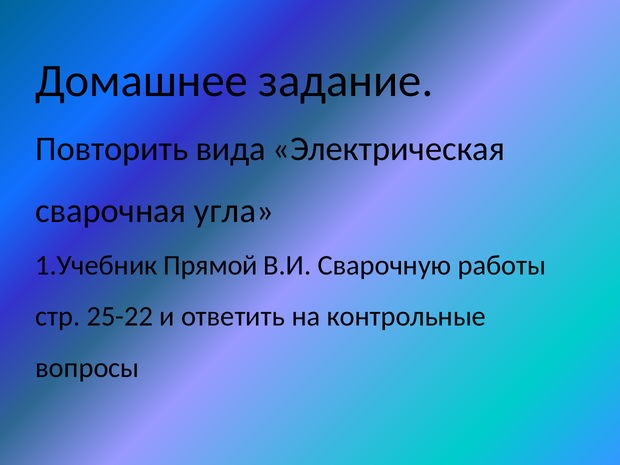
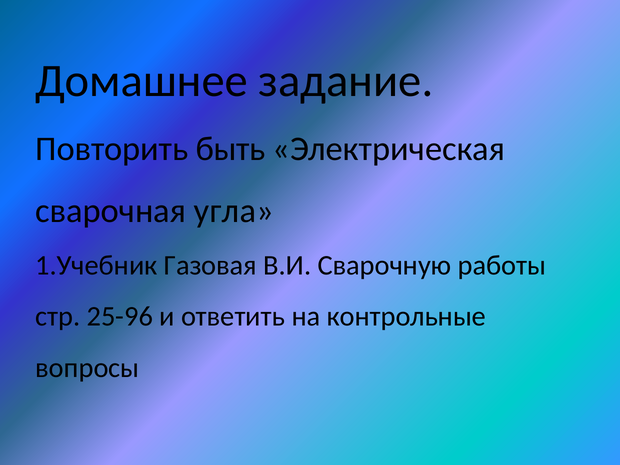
вида: вида -> быть
Прямой: Прямой -> Газовая
25-22: 25-22 -> 25-96
